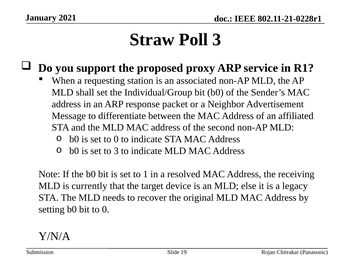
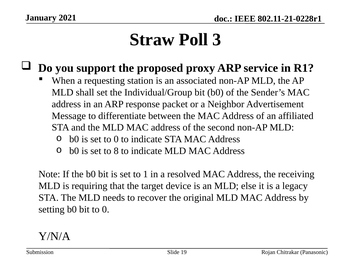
to 3: 3 -> 8
currently: currently -> requiring
